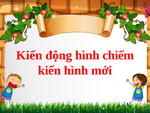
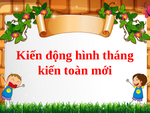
chiếm: chiếm -> tháng
kiến hình: hình -> toàn
